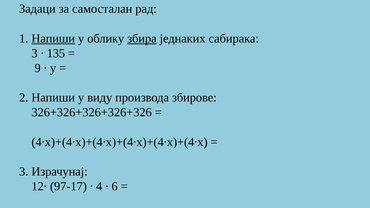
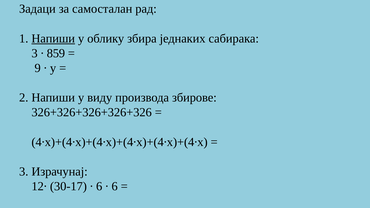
збира underline: present -> none
135: 135 -> 859
97-17: 97-17 -> 30-17
4 at (99, 186): 4 -> 6
